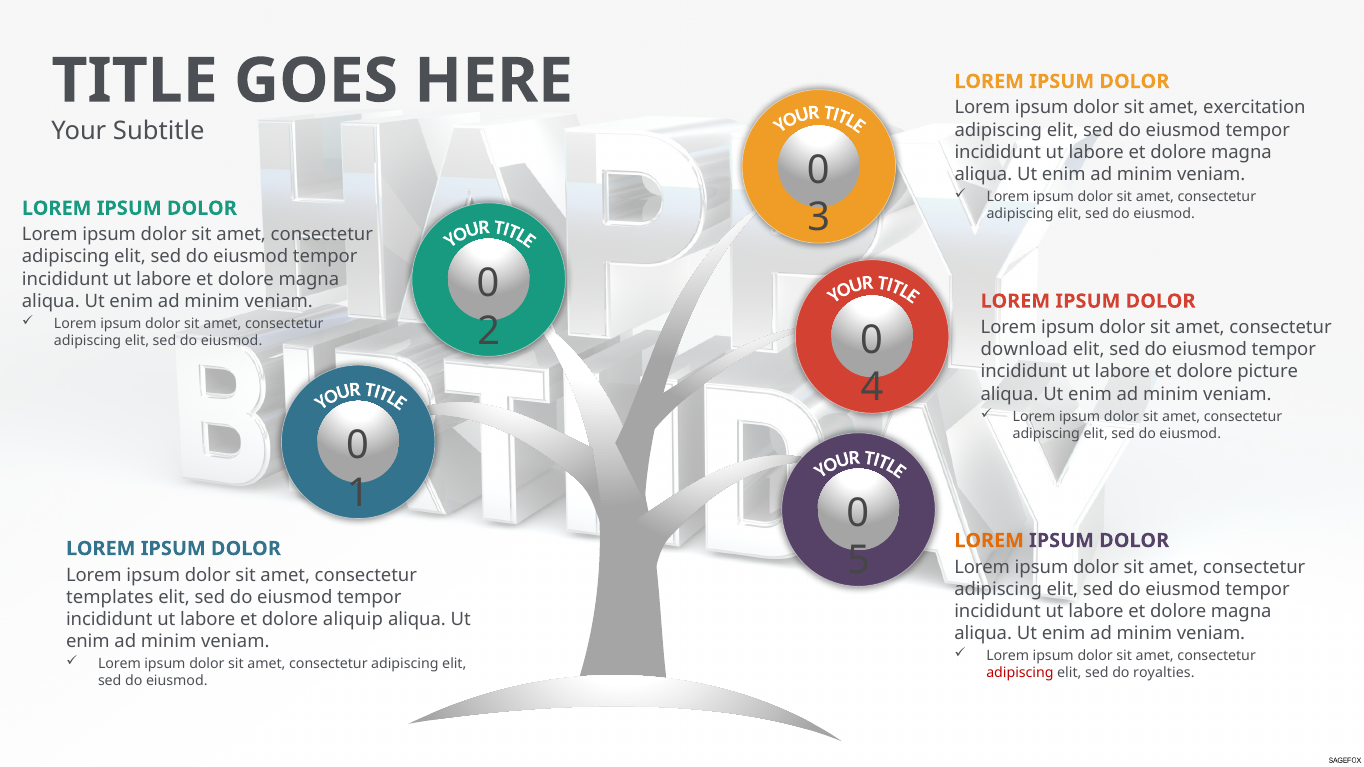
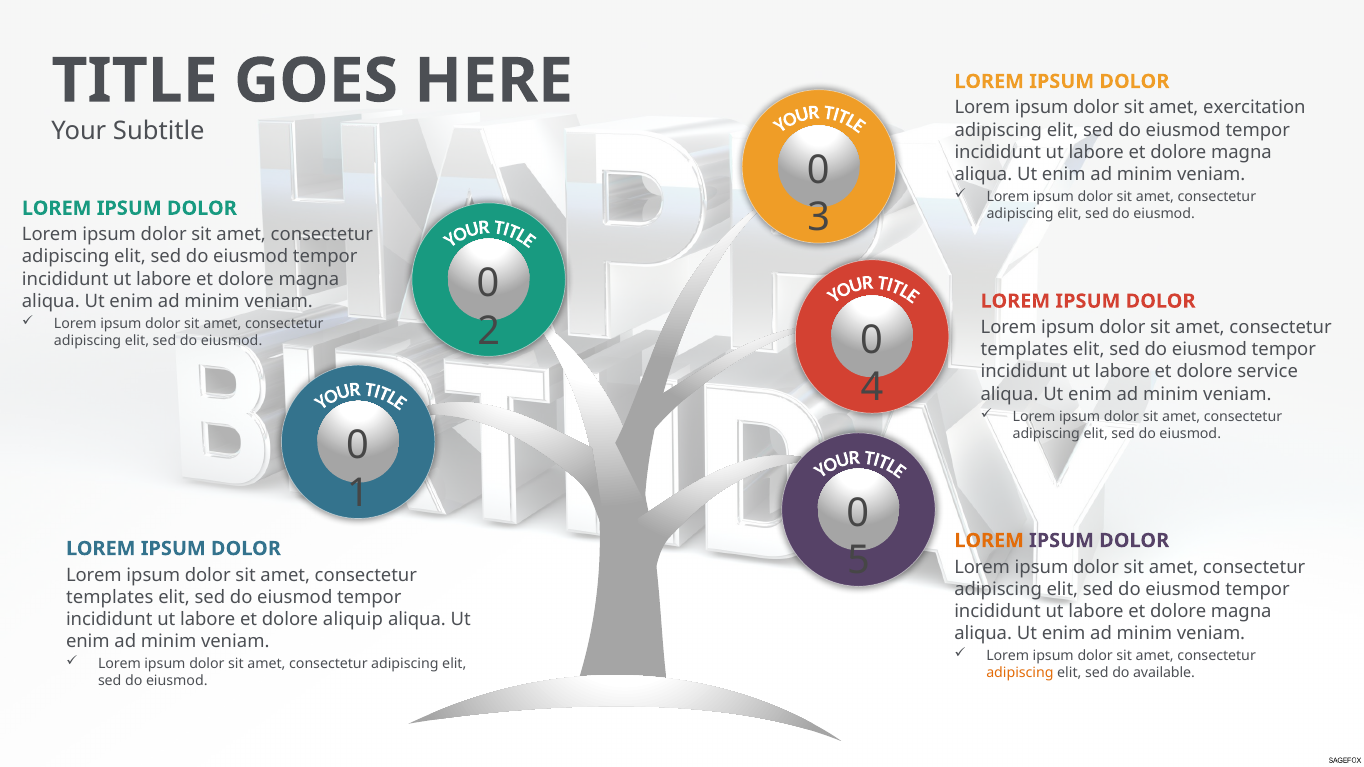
download at (1024, 350): download -> templates
picture: picture -> service
adipiscing at (1020, 674) colour: red -> orange
royalties: royalties -> available
